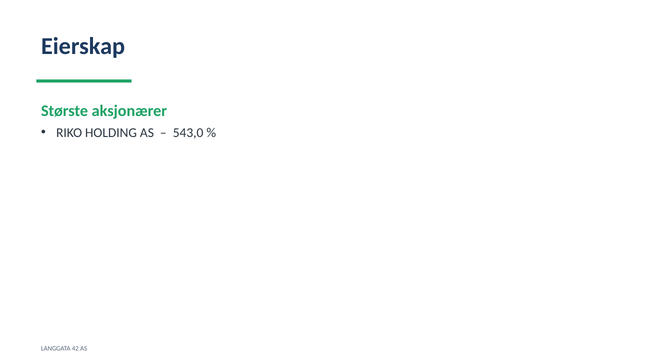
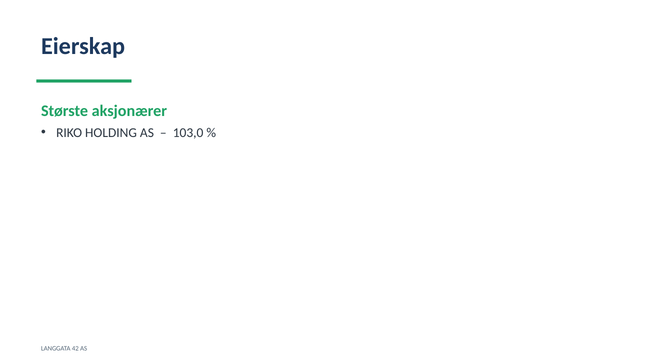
543,0: 543,0 -> 103,0
